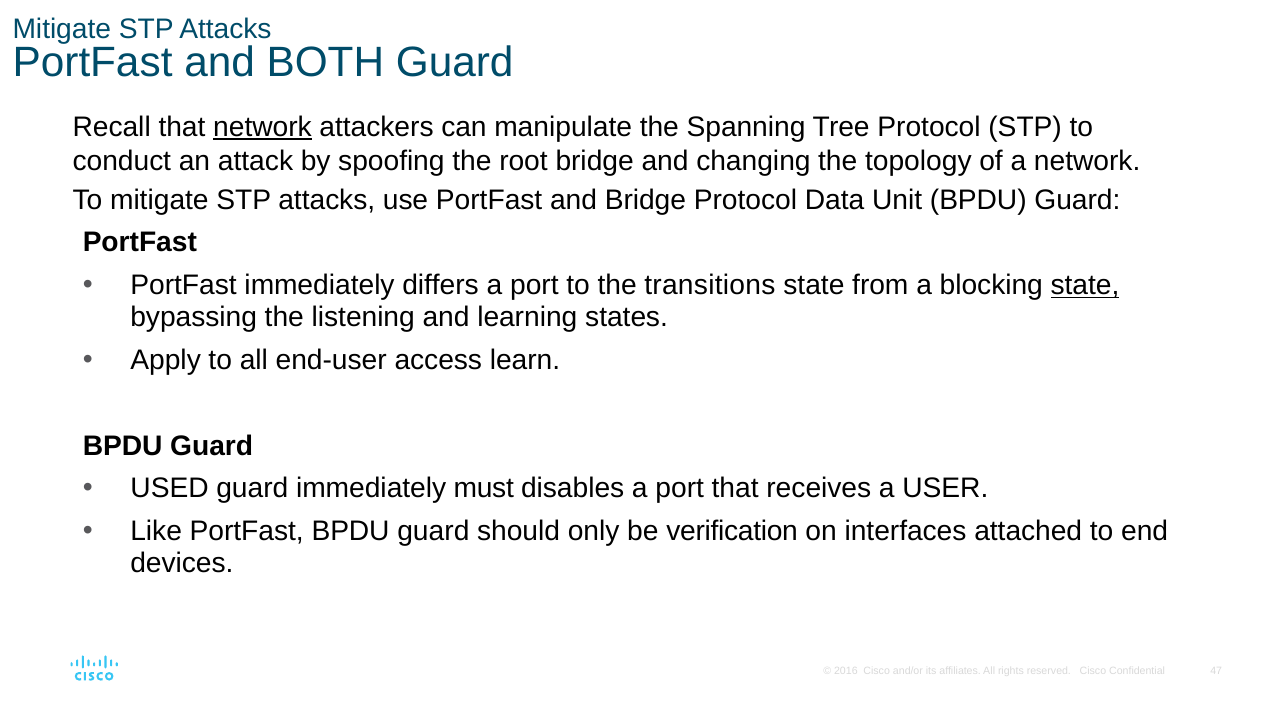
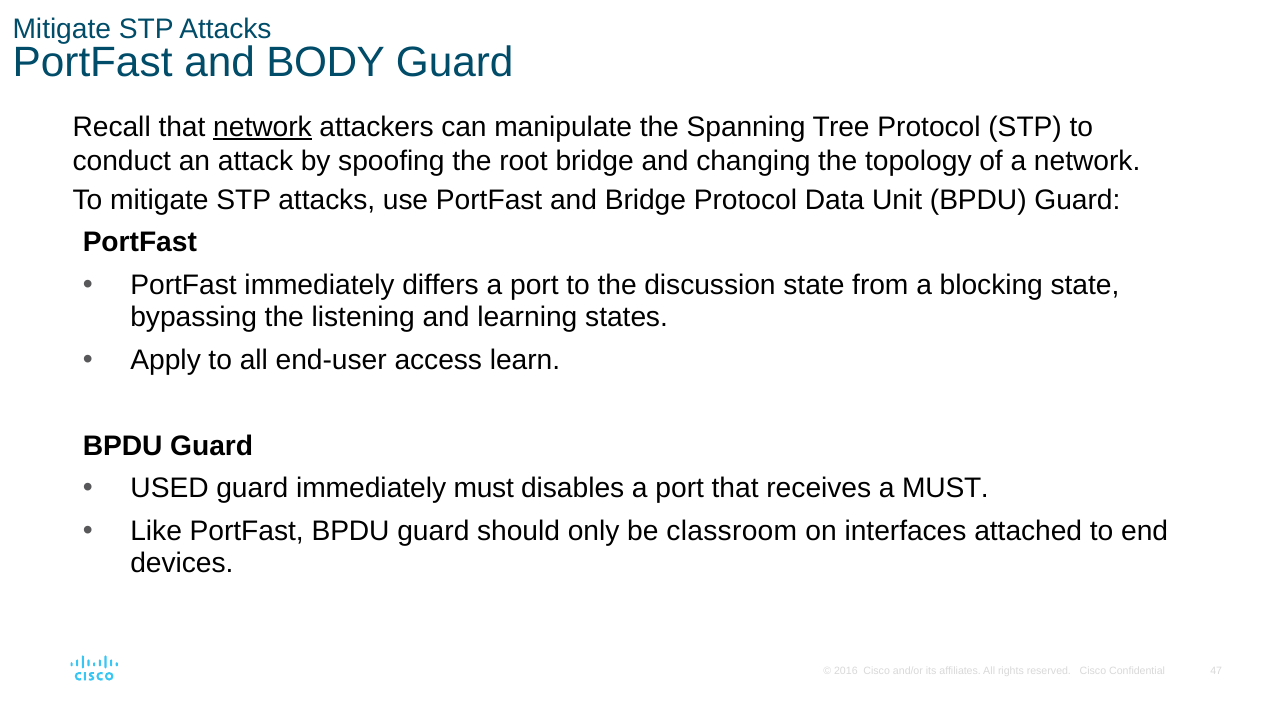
BOTH: BOTH -> BODY
transitions: transitions -> discussion
state at (1085, 285) underline: present -> none
a USER: USER -> MUST
verification: verification -> classroom
